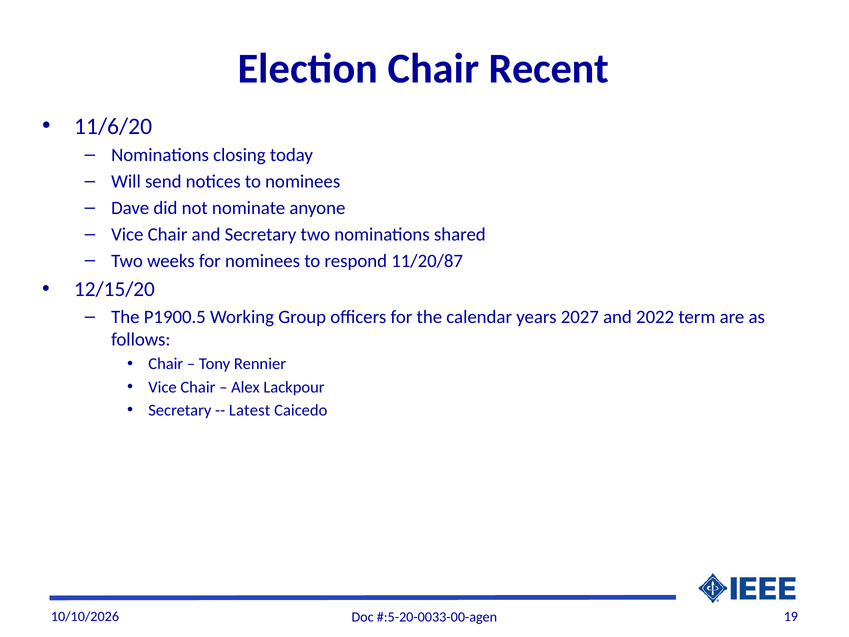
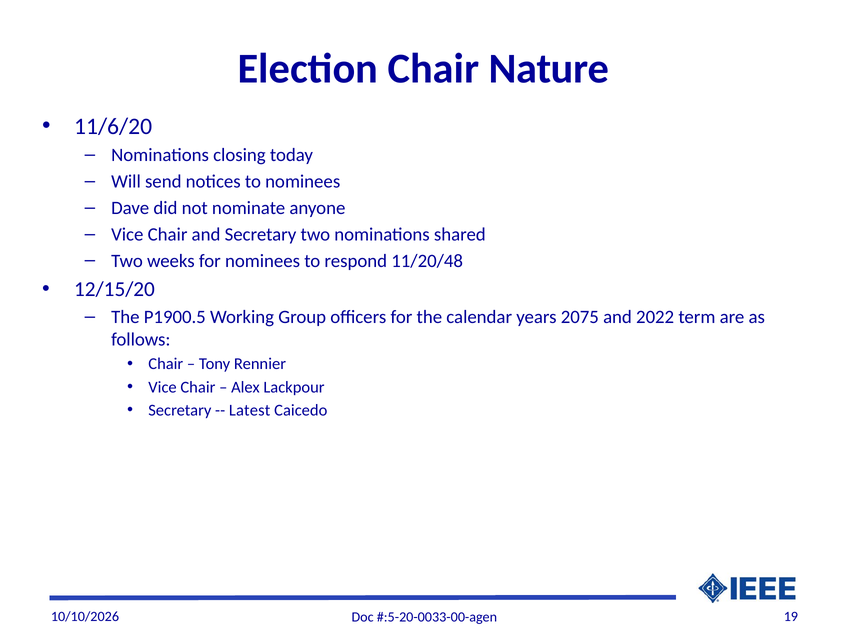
Recent: Recent -> Nature
11/20/87: 11/20/87 -> 11/20/48
2027: 2027 -> 2075
